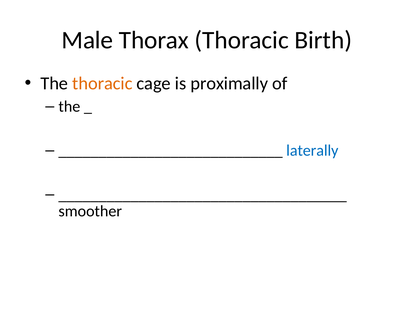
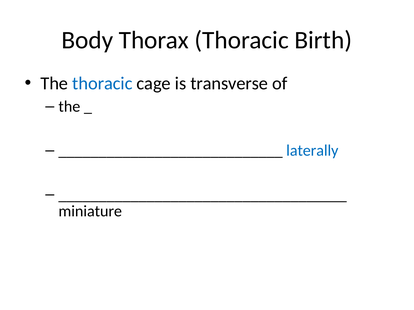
Male: Male -> Body
thoracic at (102, 83) colour: orange -> blue
proximally: proximally -> transverse
smoother: smoother -> miniature
